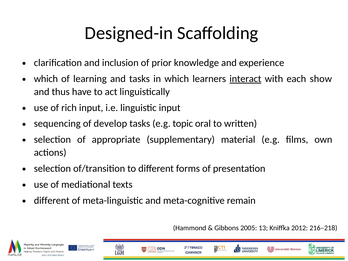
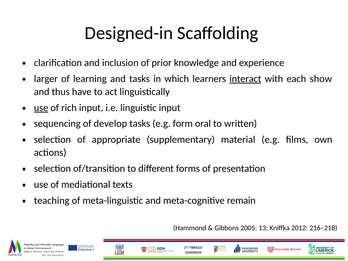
which at (46, 79): which -> larger
use at (41, 108) underline: none -> present
topic: topic -> form
different at (52, 200): different -> teaching
